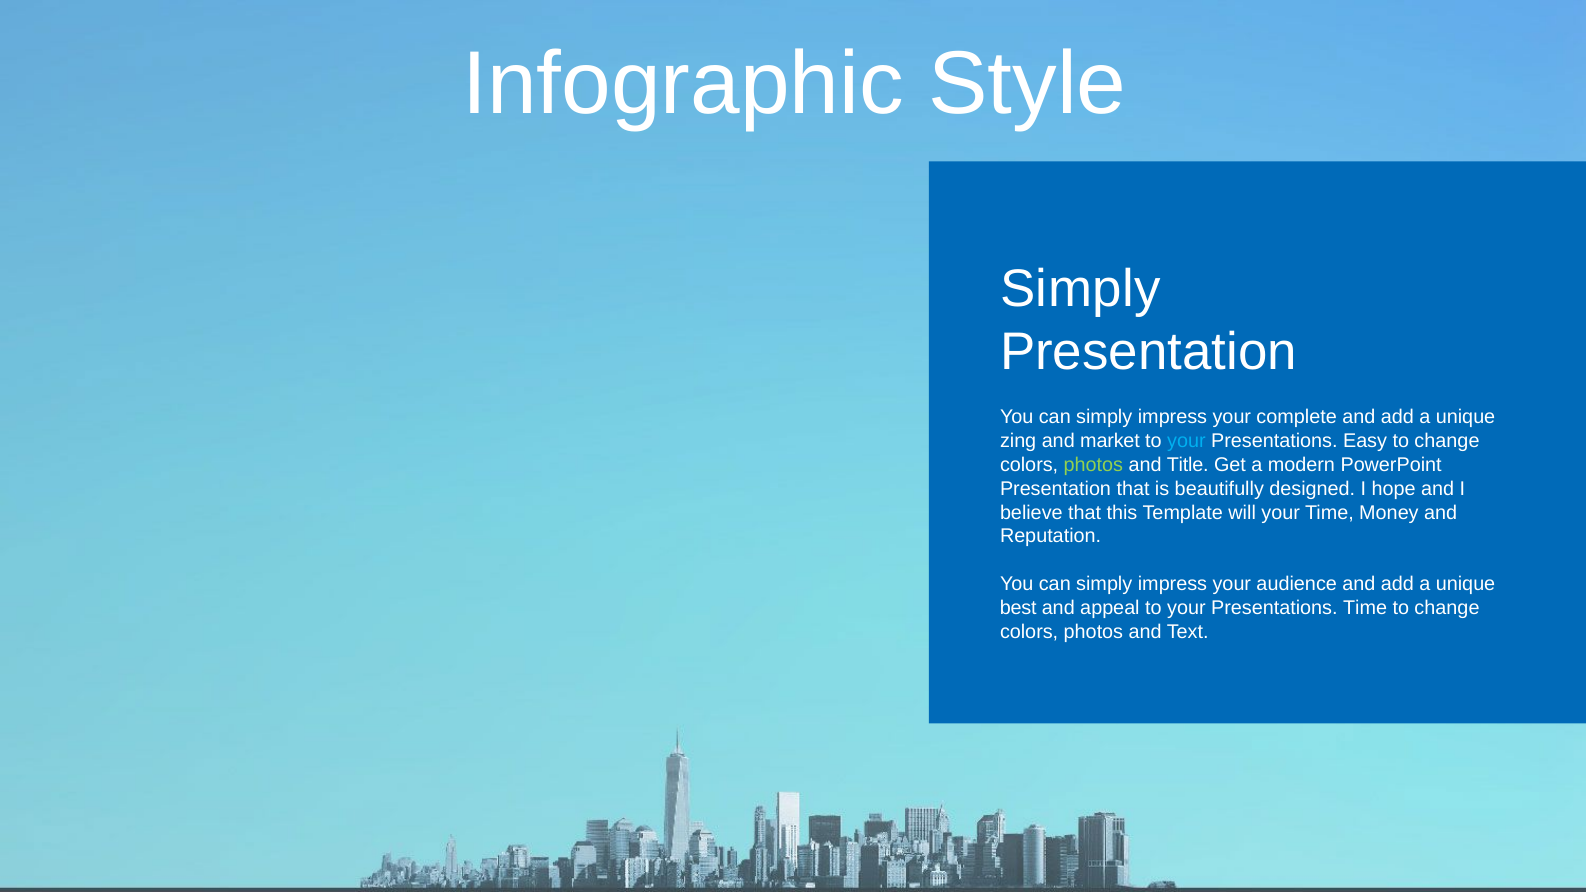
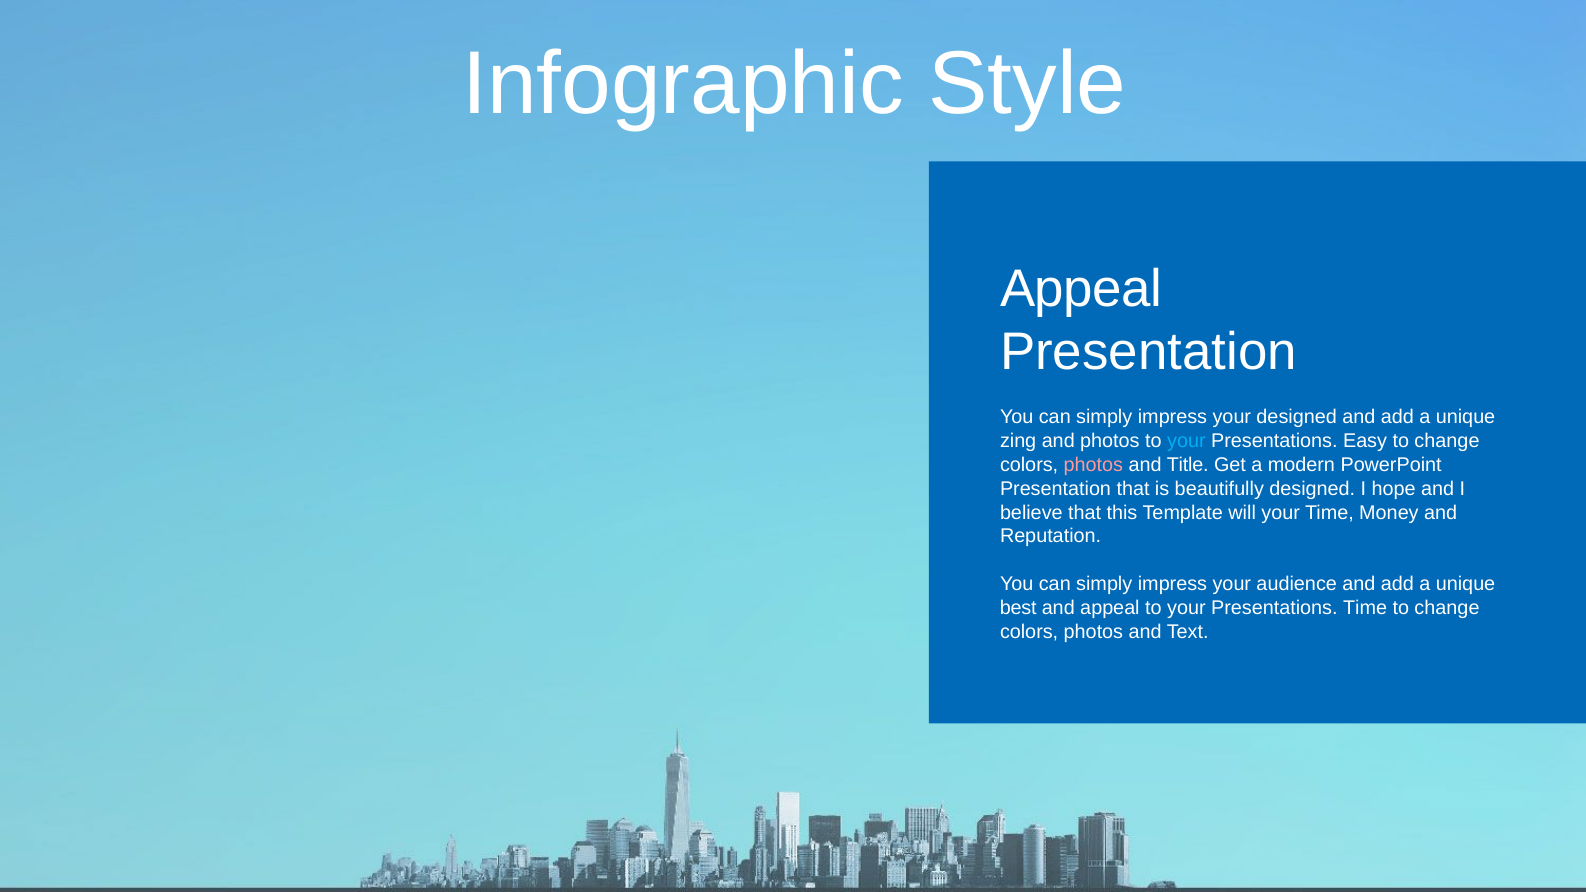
Simply at (1081, 289): Simply -> Appeal
your complete: complete -> designed
and market: market -> photos
photos at (1093, 465) colour: light green -> pink
